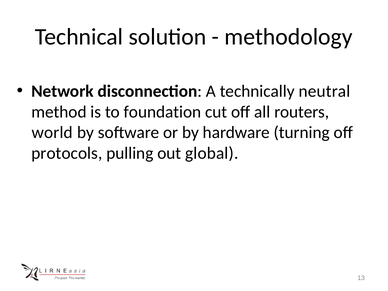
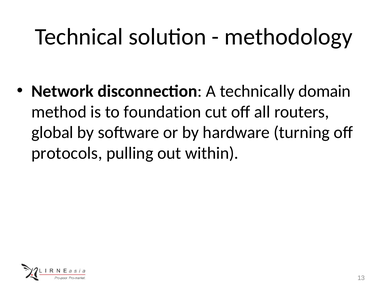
neutral: neutral -> domain
world: world -> global
global: global -> within
